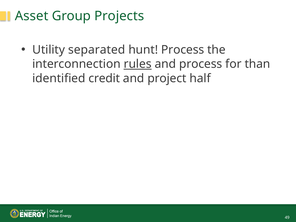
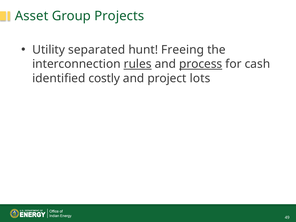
hunt Process: Process -> Freeing
process at (201, 64) underline: none -> present
than: than -> cash
credit: credit -> costly
half: half -> lots
